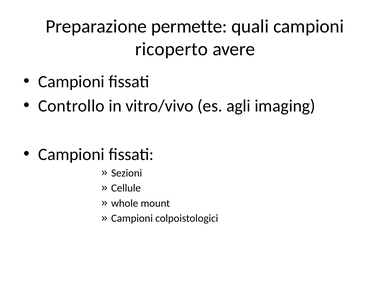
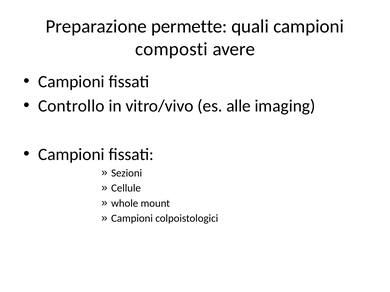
ricoperto: ricoperto -> composti
agli: agli -> alle
